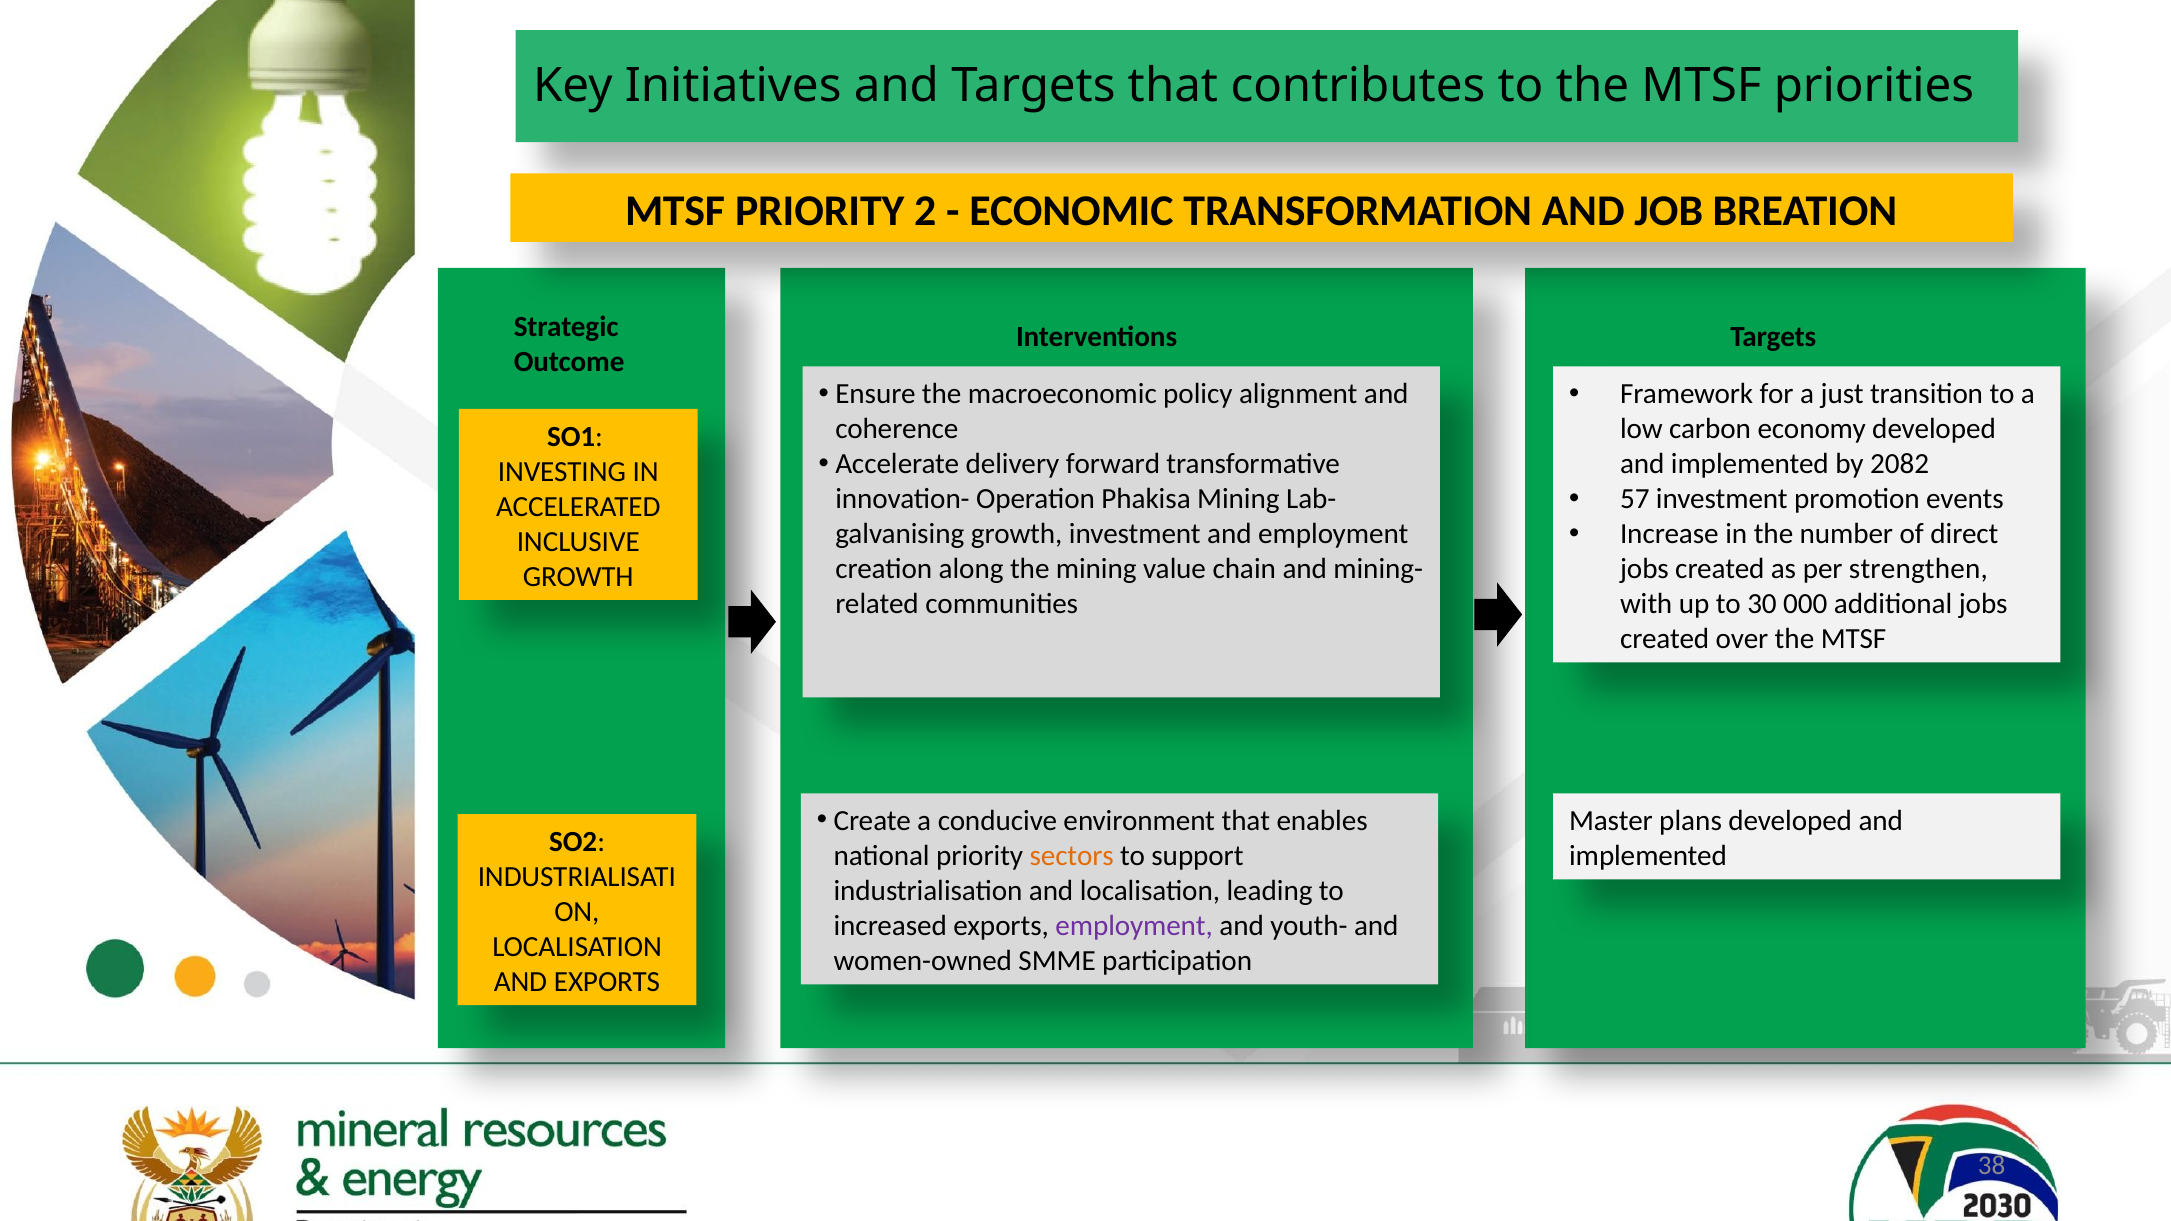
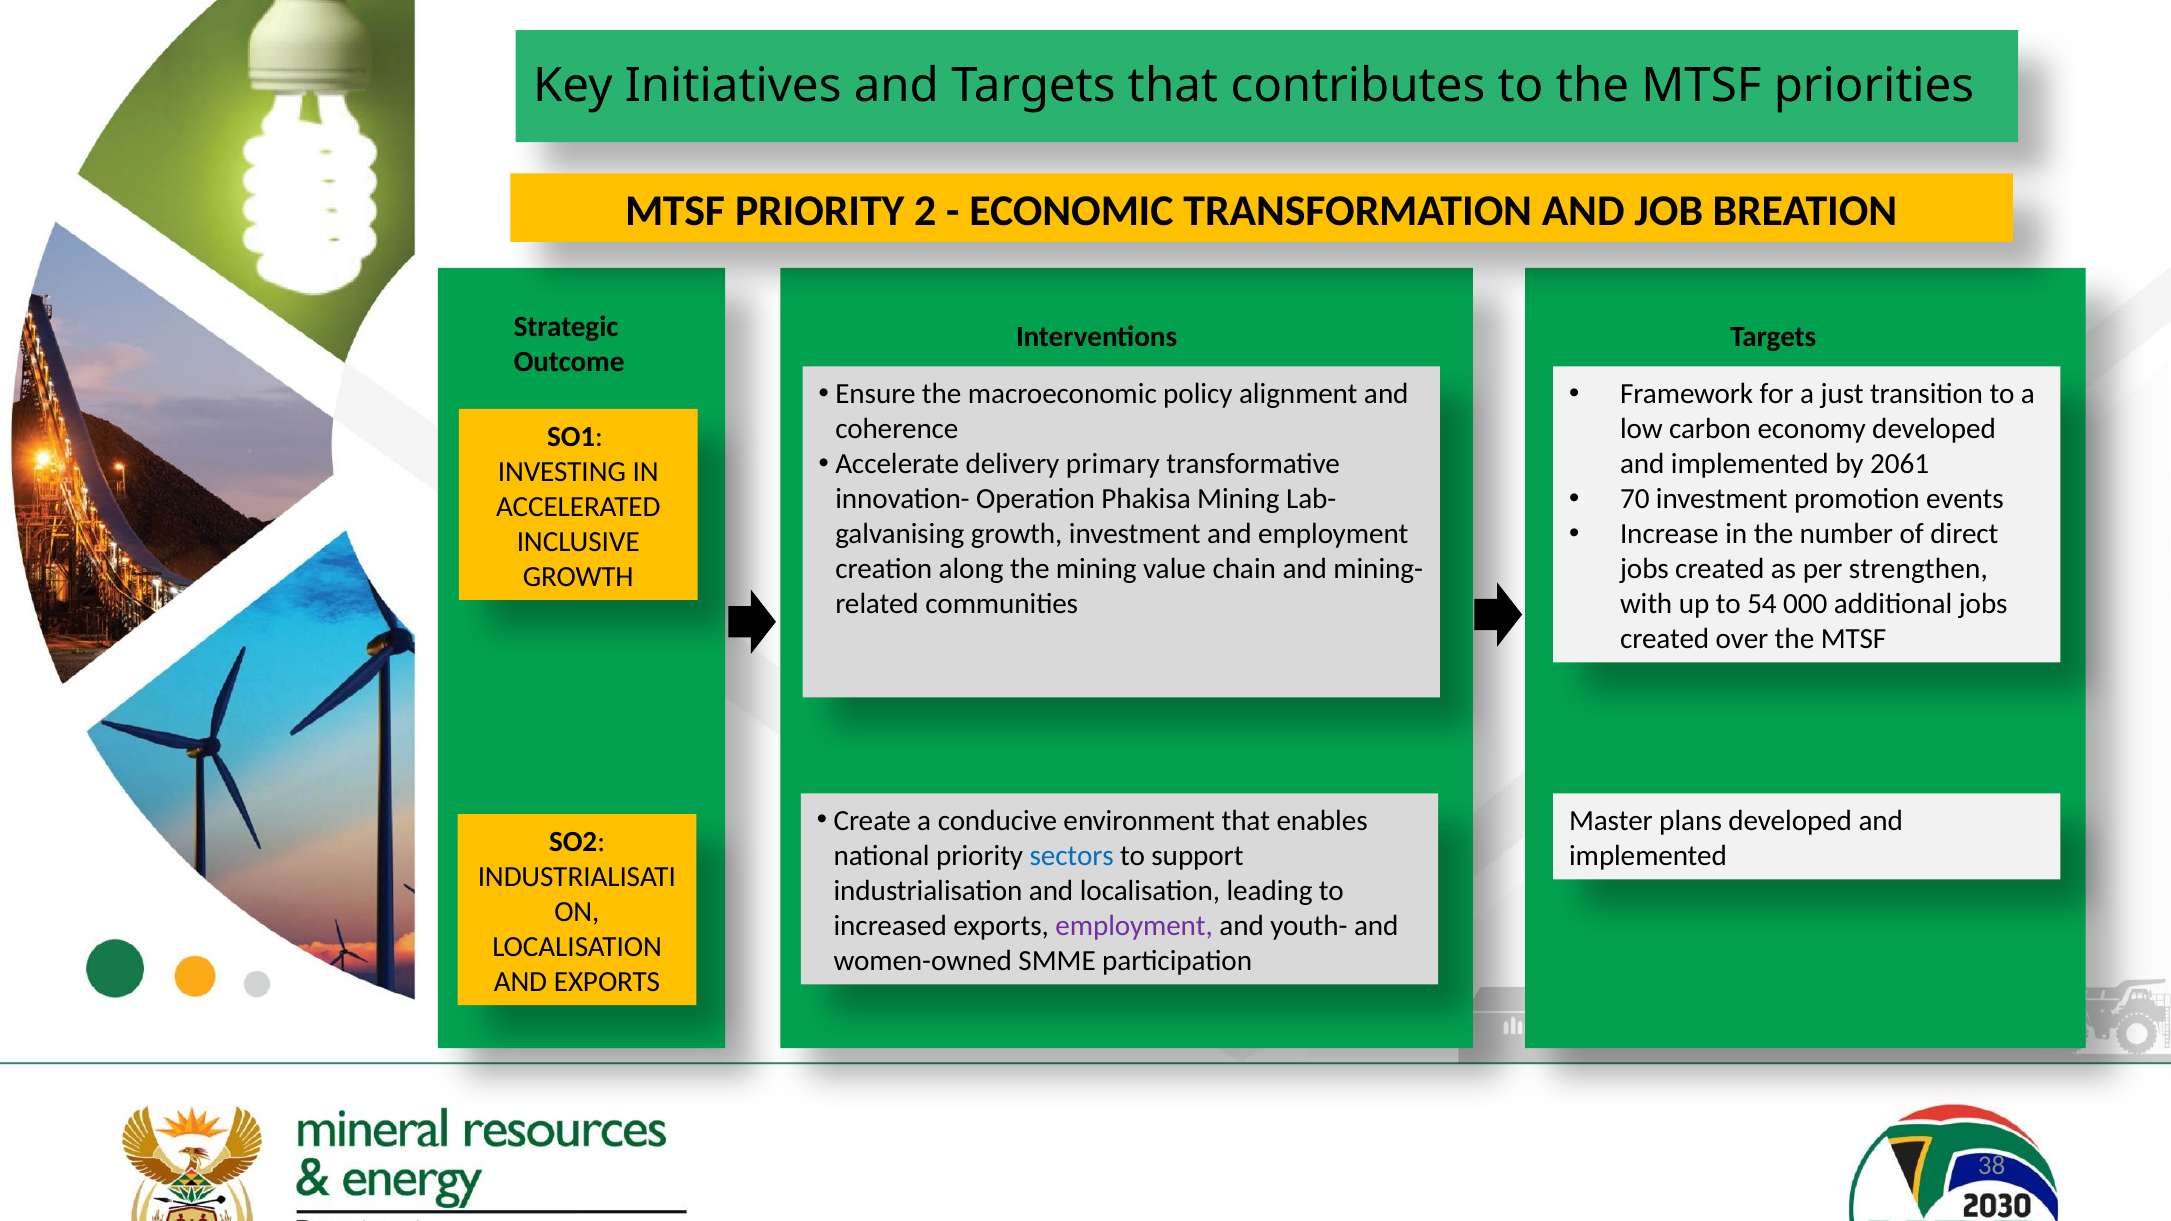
forward: forward -> primary
2082: 2082 -> 2061
57: 57 -> 70
30: 30 -> 54
sectors colour: orange -> blue
